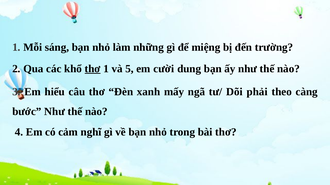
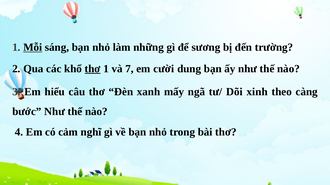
Mỗi underline: none -> present
miệng: miệng -> sương
5: 5 -> 7
phải: phải -> xinh
